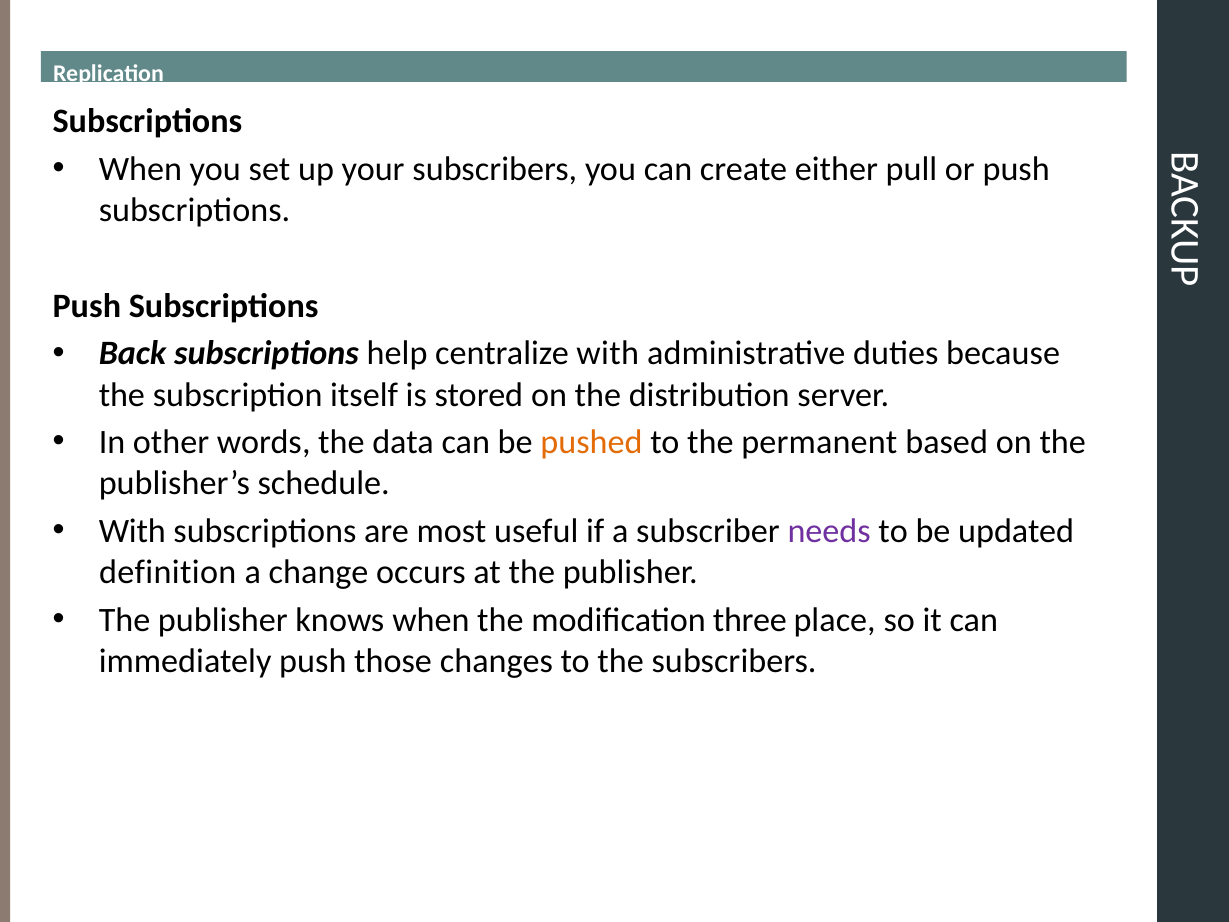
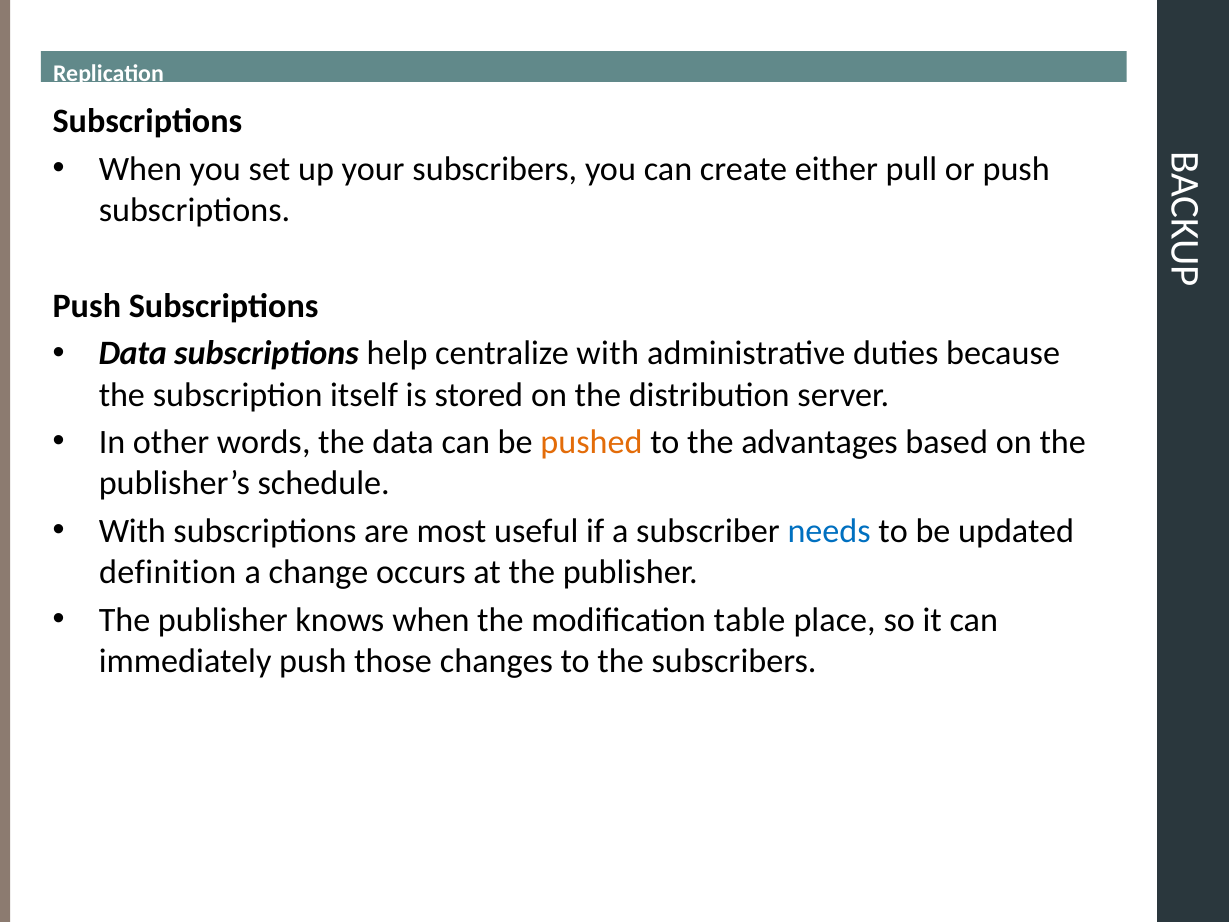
Back at (133, 354): Back -> Data
permanent: permanent -> advantages
needs colour: purple -> blue
three: three -> table
